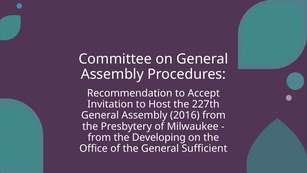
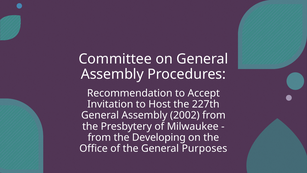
2016: 2016 -> 2002
Sufficient: Sufficient -> Purposes
